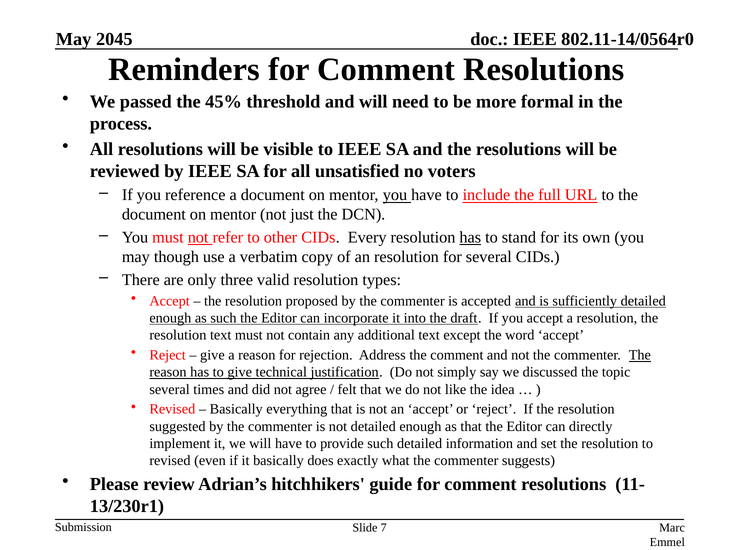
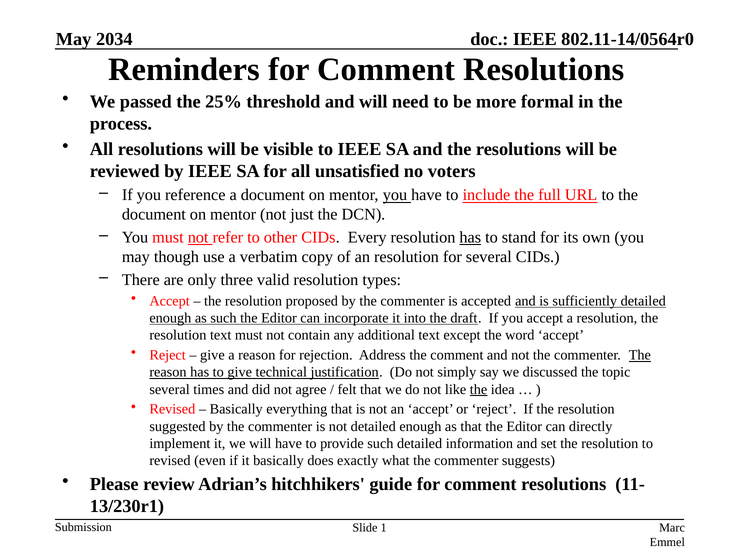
2045: 2045 -> 2034
45%: 45% -> 25%
the at (479, 389) underline: none -> present
7: 7 -> 1
